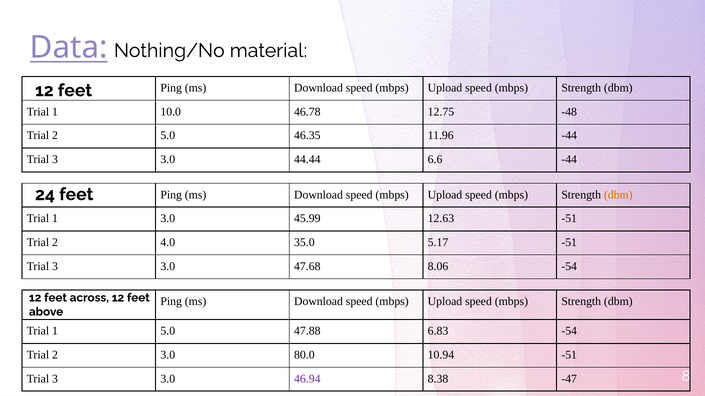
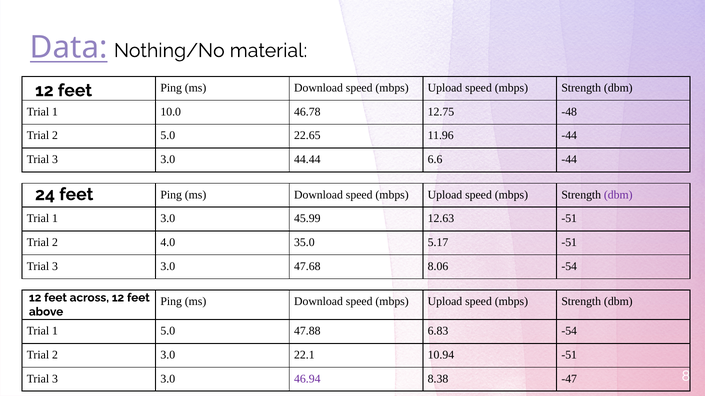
46.35: 46.35 -> 22.65
dbm at (618, 195) colour: orange -> purple
80.0: 80.0 -> 22.1
